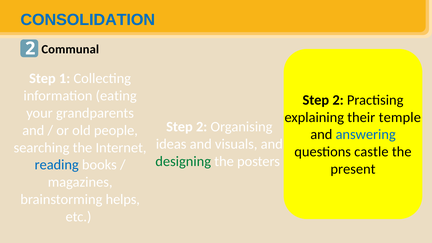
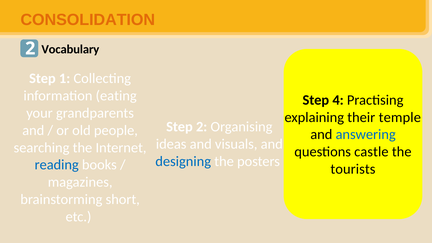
CONSOLIDATION colour: blue -> orange
Communal: Communal -> Vocabulary
2 at (338, 100): 2 -> 4
designing colour: green -> blue
present: present -> tourists
helps: helps -> short
